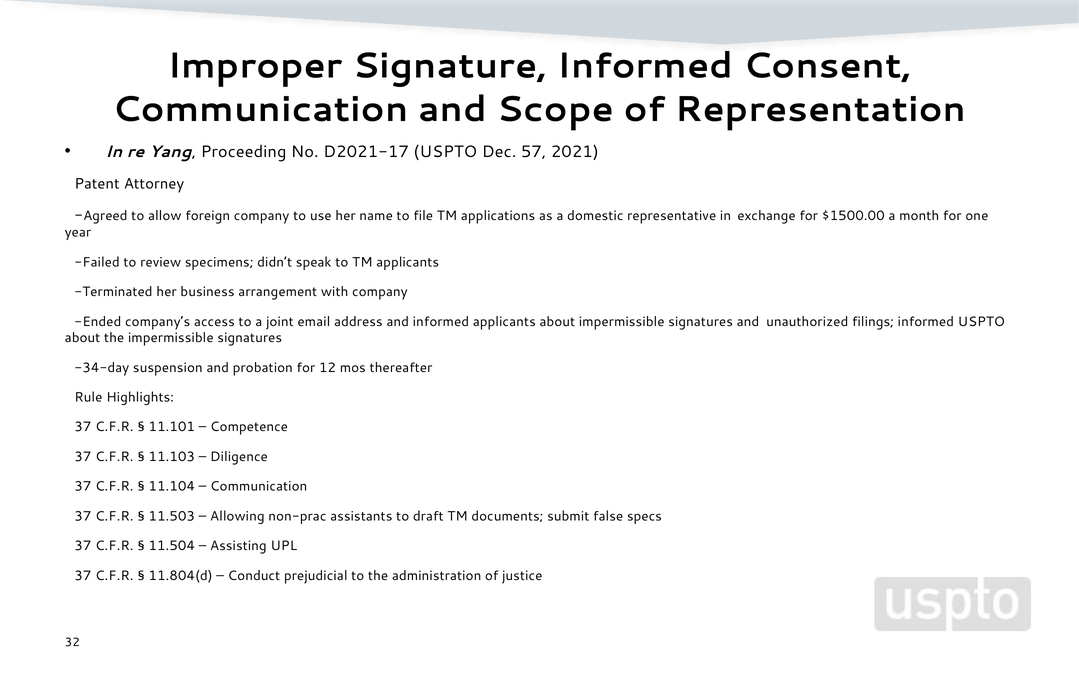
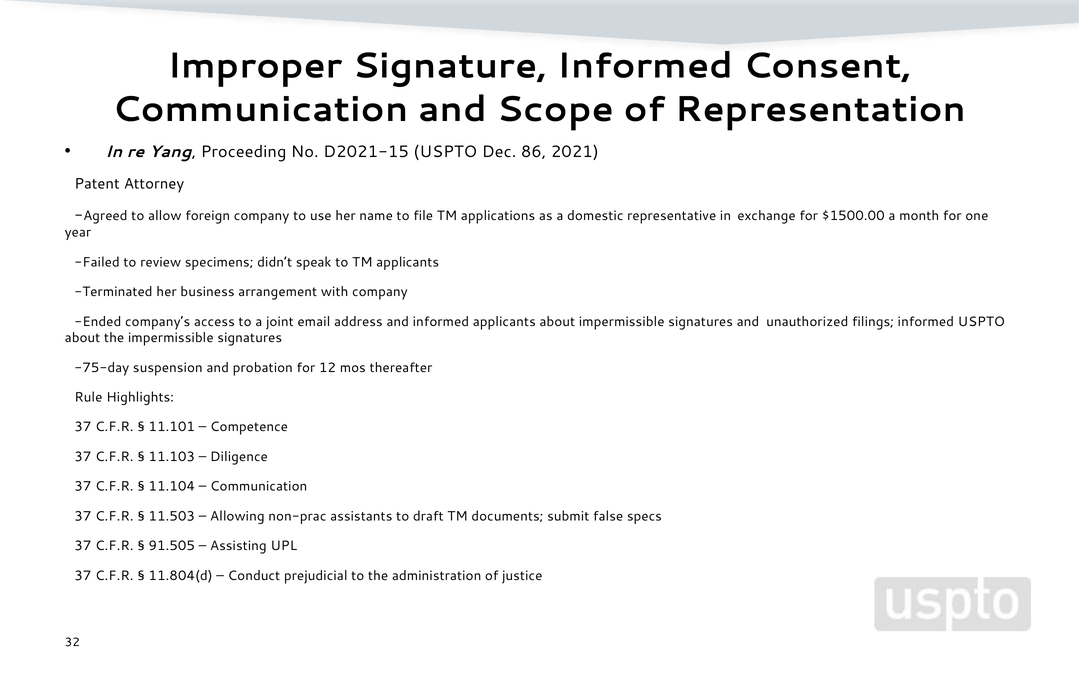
D2021-17: D2021-17 -> D2021-15
57: 57 -> 86
-34-day: -34-day -> -75-day
11.504: 11.504 -> 91.505
